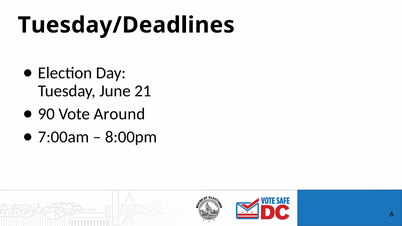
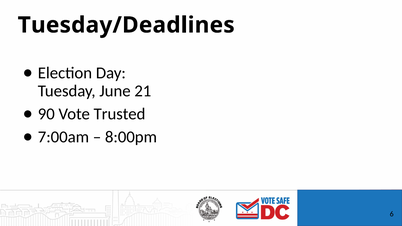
Around: Around -> Trusted
